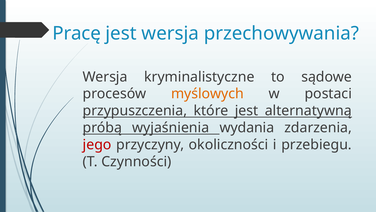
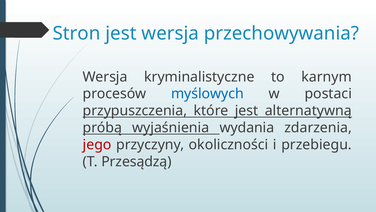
Pracę: Pracę -> Stron
sądowe: sądowe -> karnym
myślowych colour: orange -> blue
Czynności: Czynności -> Przesądzą
